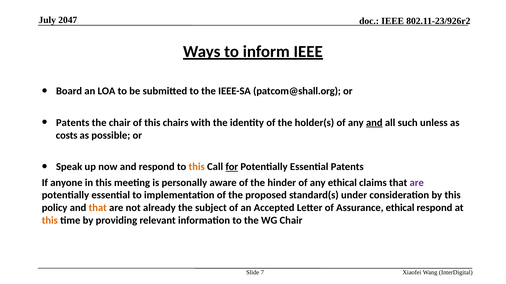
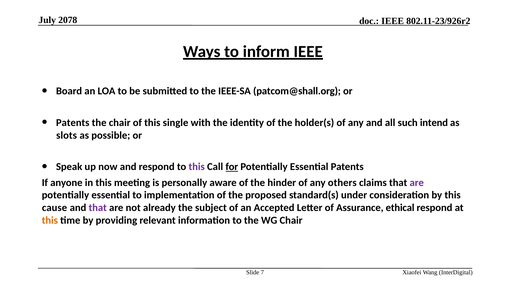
2047: 2047 -> 2078
chairs: chairs -> single
and at (374, 123) underline: present -> none
unless: unless -> intend
costs: costs -> slots
this at (197, 167) colour: orange -> purple
any ethical: ethical -> others
policy: policy -> cause
that at (98, 208) colour: orange -> purple
